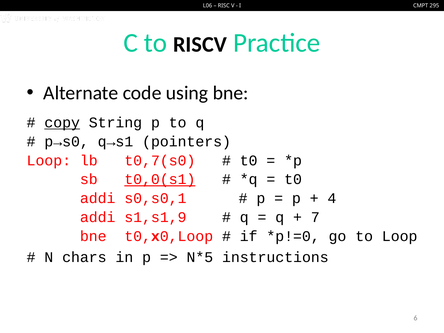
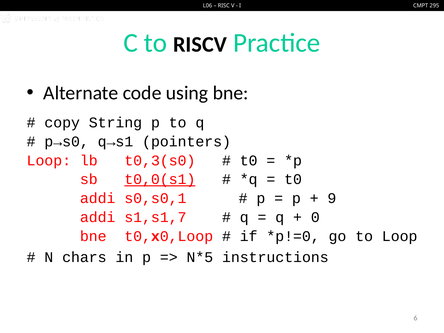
copy underline: present -> none
t0,7(s0: t0,7(s0 -> t0,3(s0
4: 4 -> 9
s1,s1,9: s1,s1,9 -> s1,s1,7
7: 7 -> 0
